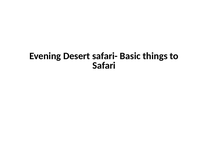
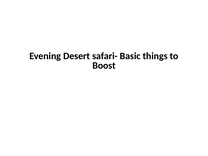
Safari: Safari -> Boost
